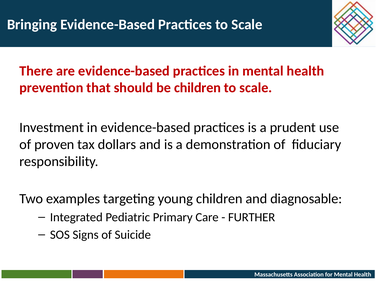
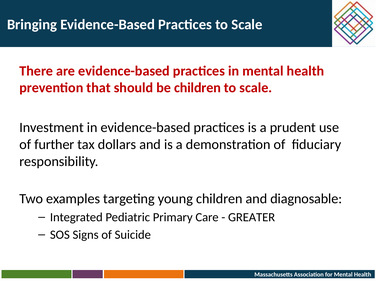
proven: proven -> further
FURTHER: FURTHER -> GREATER
